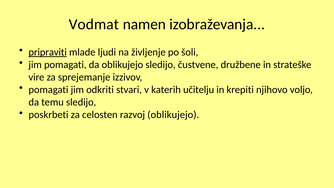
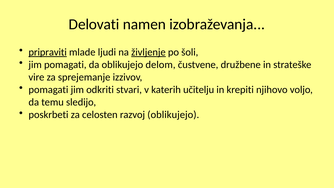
Vodmat: Vodmat -> Delovati
življenje underline: none -> present
oblikujejo sledijo: sledijo -> delom
